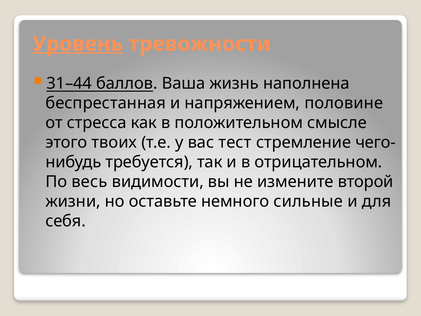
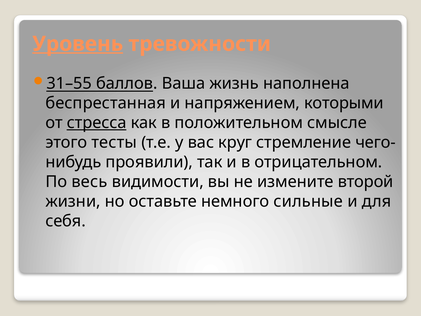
31–44: 31–44 -> 31–55
половине: половине -> которыми
стресса underline: none -> present
твоих: твоих -> тесты
тест: тест -> круг
требуется: требуется -> проявили
